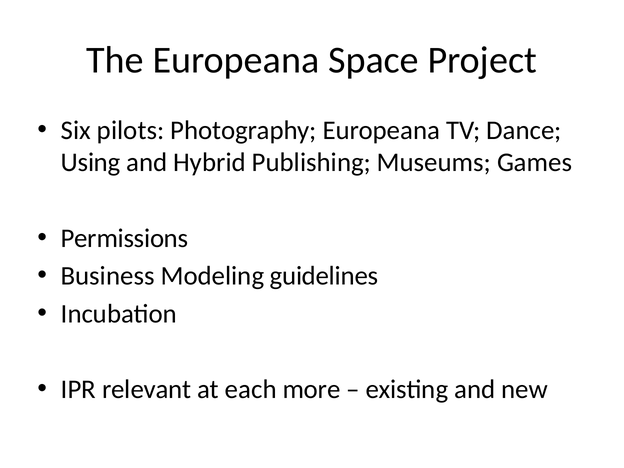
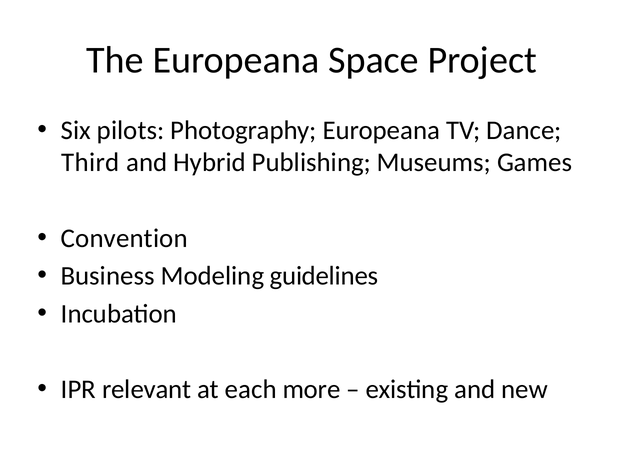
Using: Using -> Third
Permissions: Permissions -> Convention
